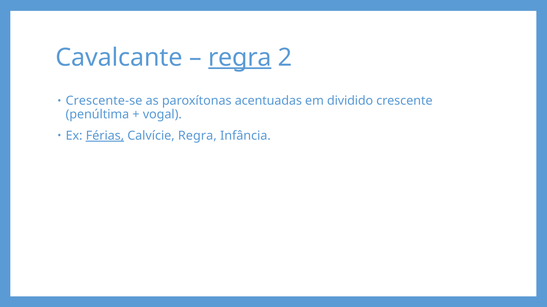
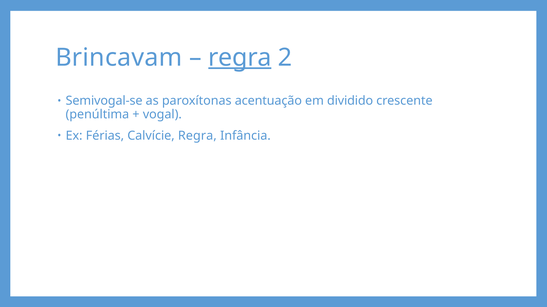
Cavalcante: Cavalcante -> Brincavam
Crescente-se: Crescente-se -> Semivogal-se
acentuadas: acentuadas -> acentuação
Férias underline: present -> none
